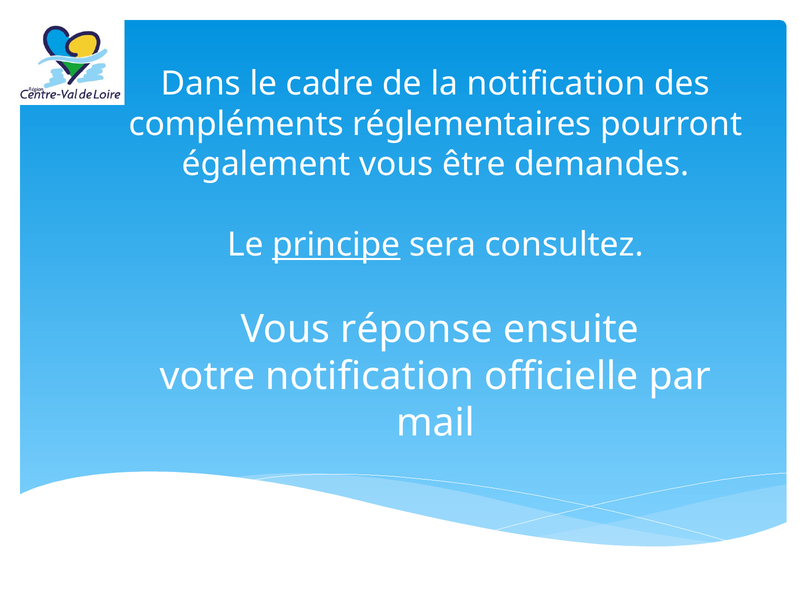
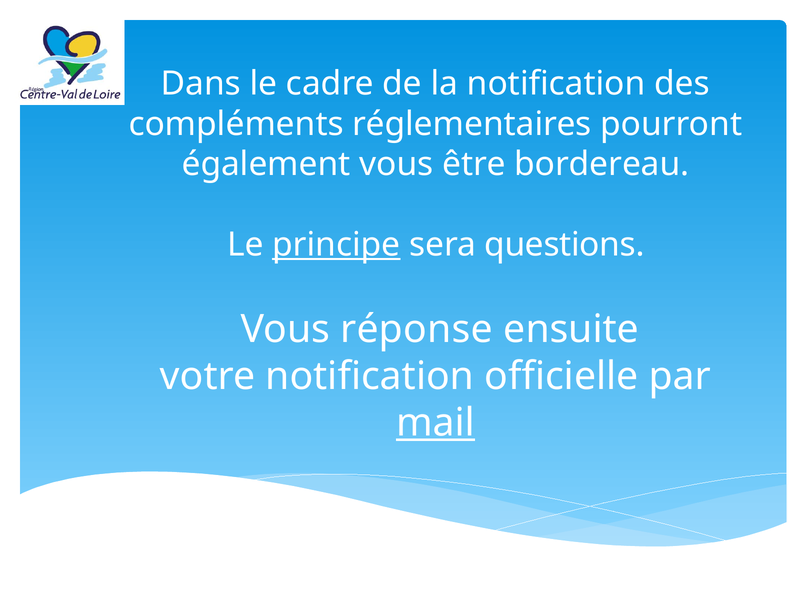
demandes: demandes -> bordereau
consultez: consultez -> questions
mail underline: none -> present
